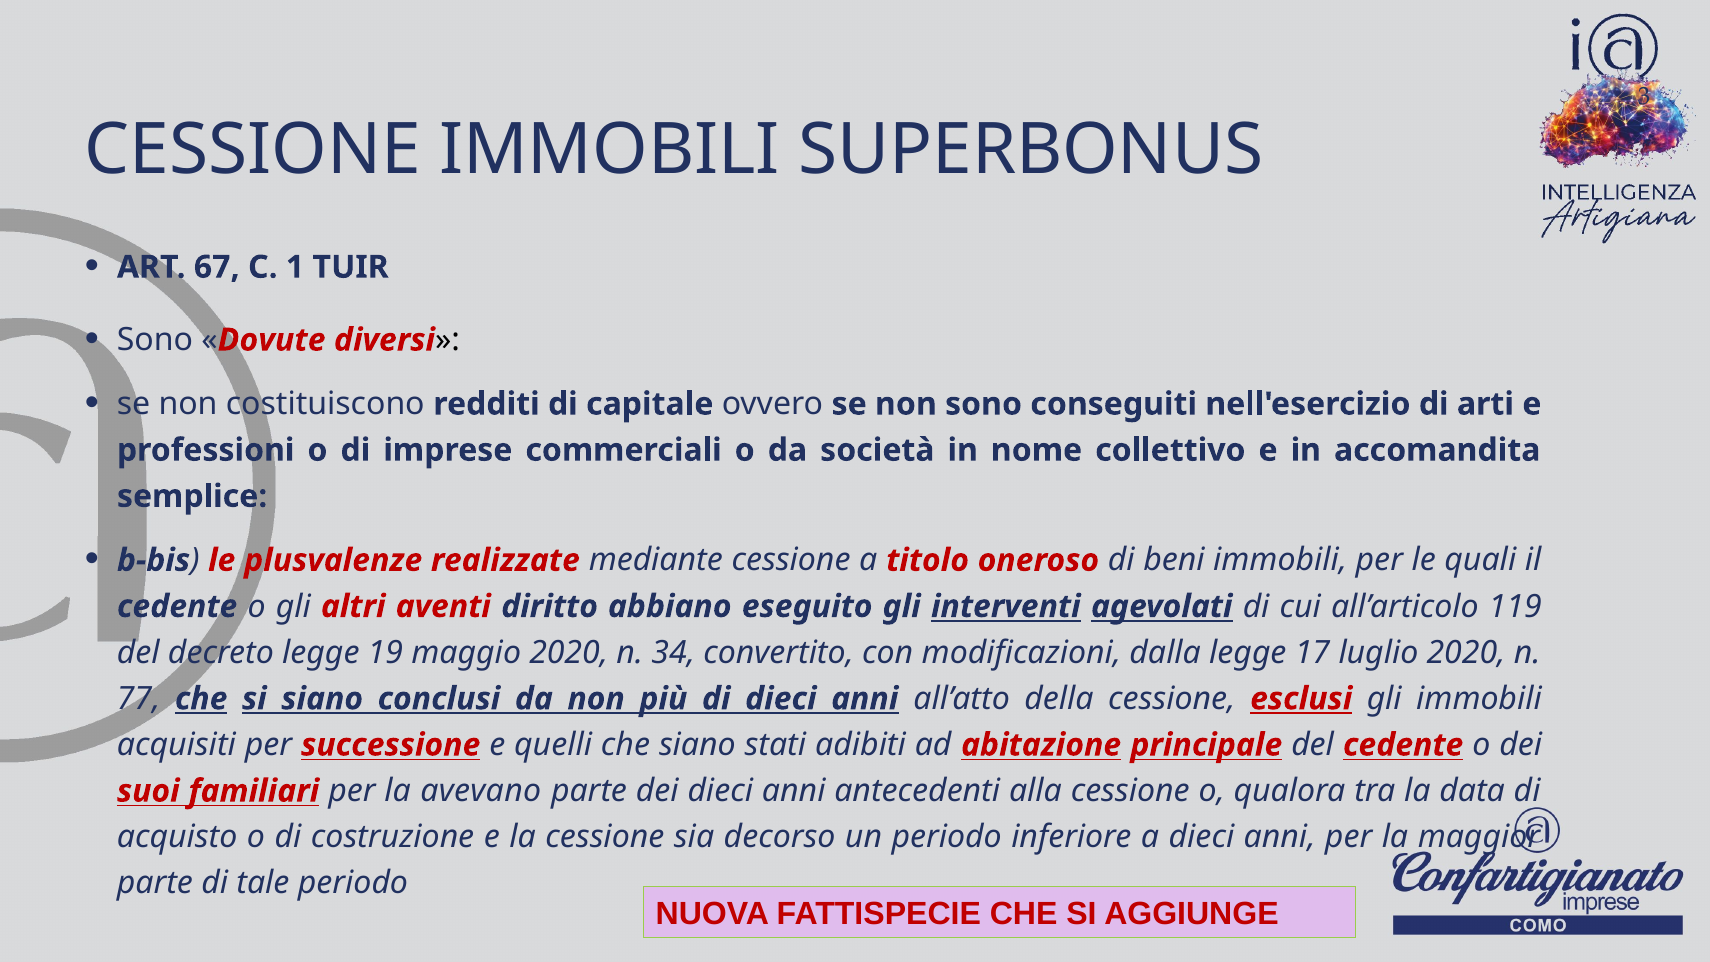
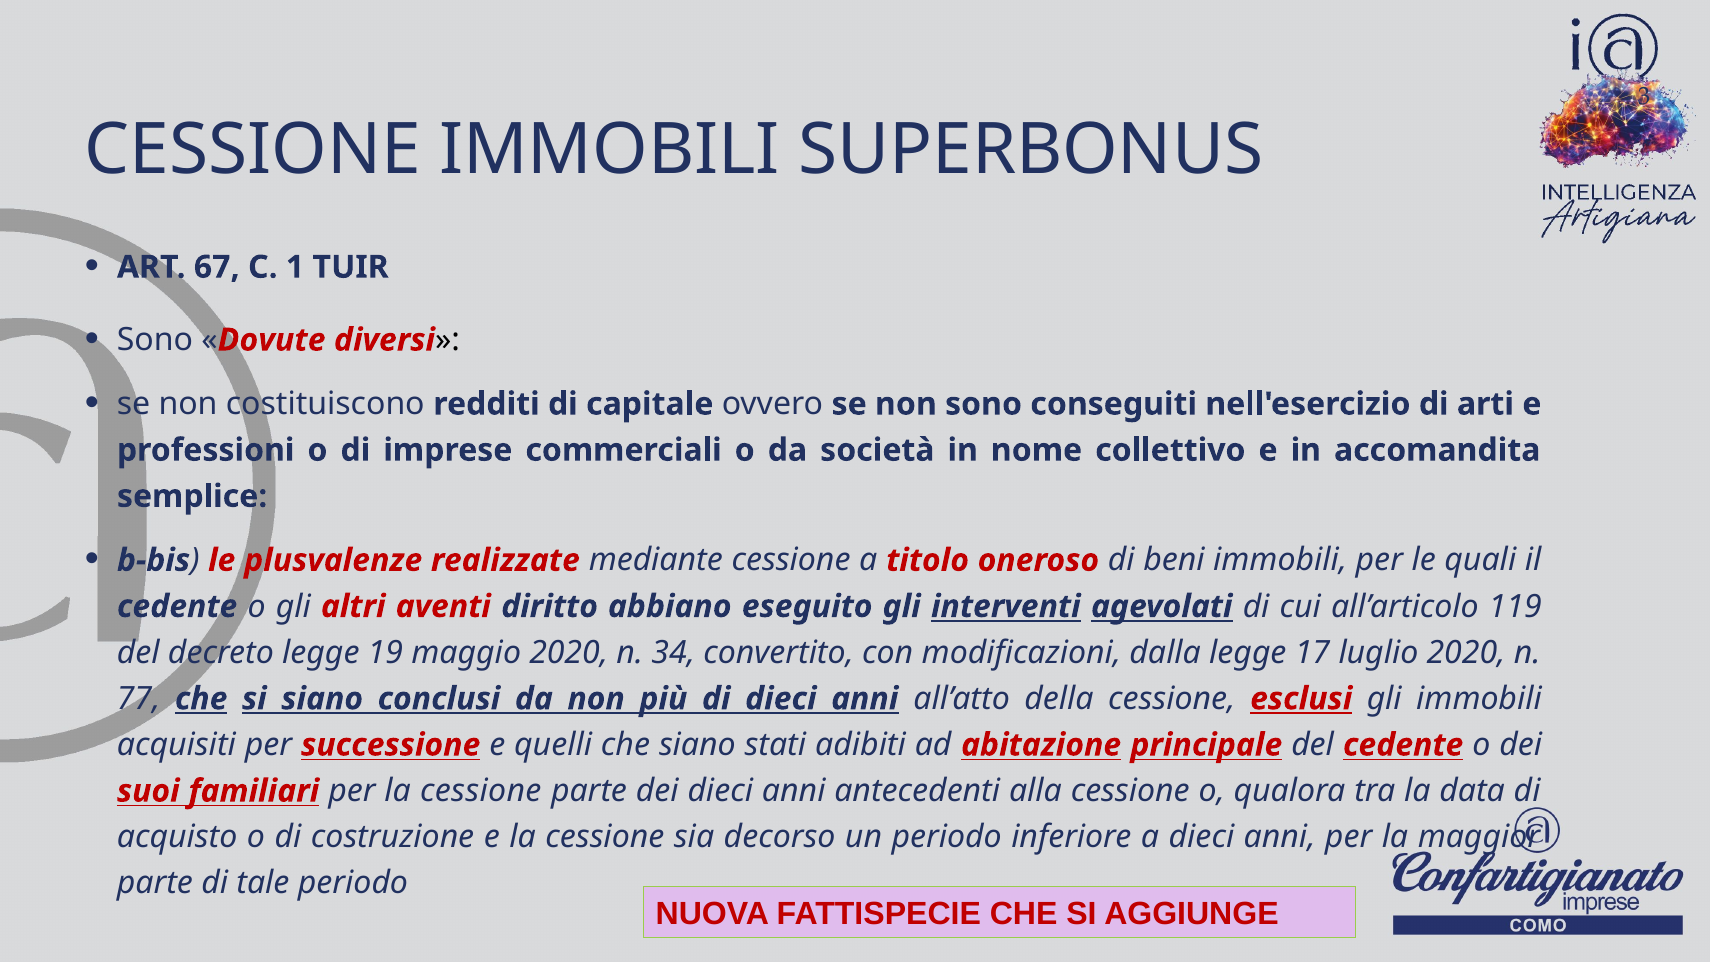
per la avevano: avevano -> cessione
